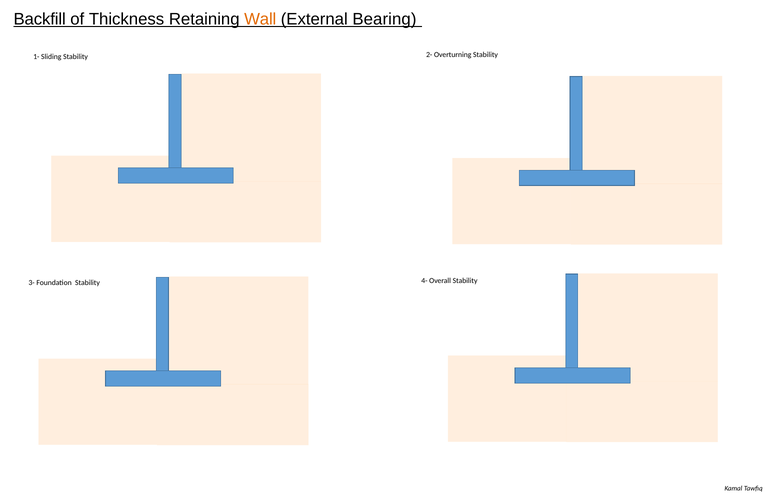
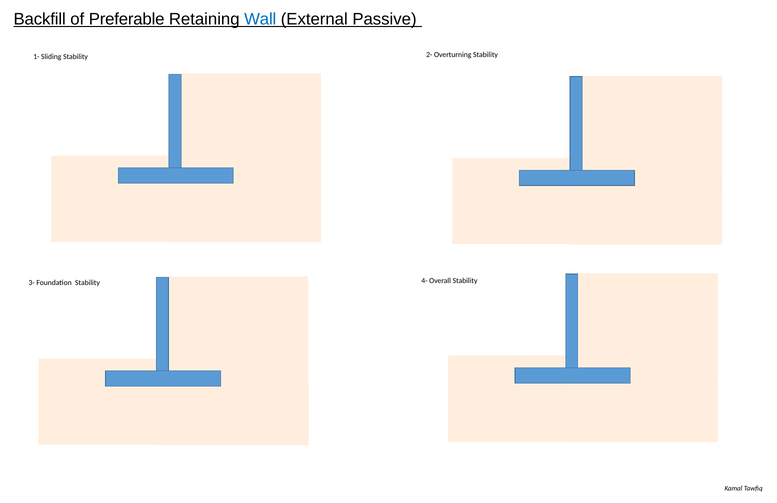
Thickness: Thickness -> Preferable
Wall colour: orange -> blue
Bearing: Bearing -> Passive
